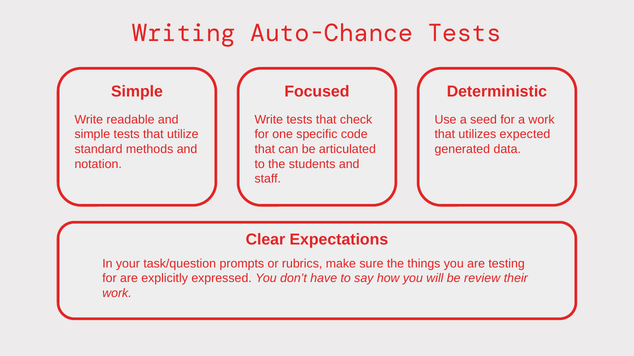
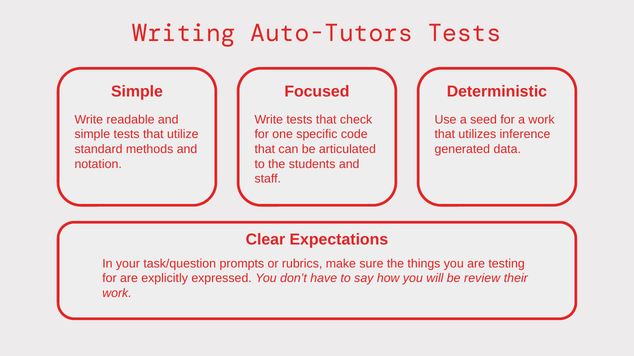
Auto-Chance: Auto-Chance -> Auto-Tutors
expected: expected -> inference
